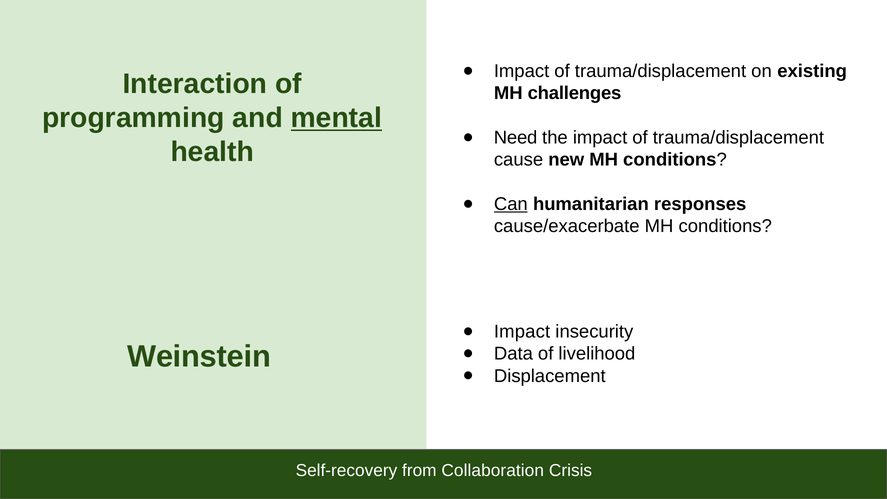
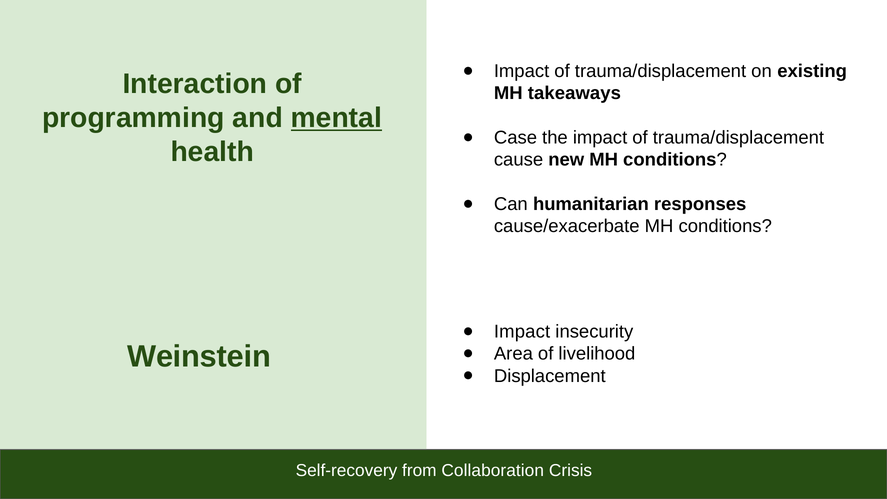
challenges: challenges -> takeaways
Need: Need -> Case
Can underline: present -> none
Data: Data -> Area
